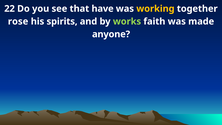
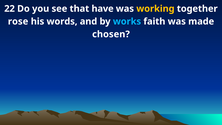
spirits: spirits -> words
works colour: light green -> light blue
anyone: anyone -> chosen
